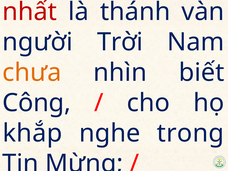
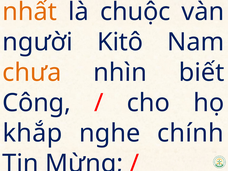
nhất colour: red -> orange
thánh: thánh -> chuộc
Trời: Trời -> Kitô
trong: trong -> chính
